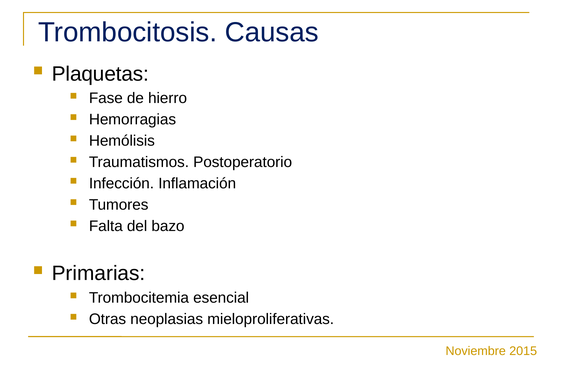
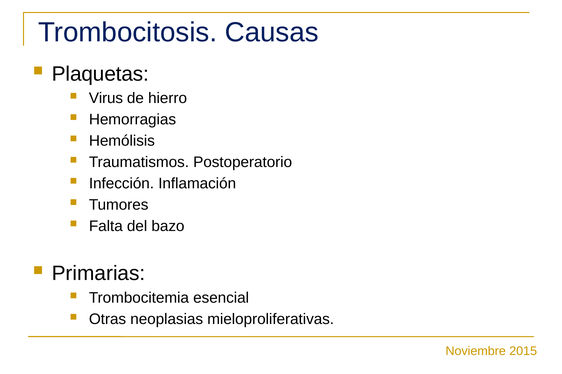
Fase: Fase -> Virus
